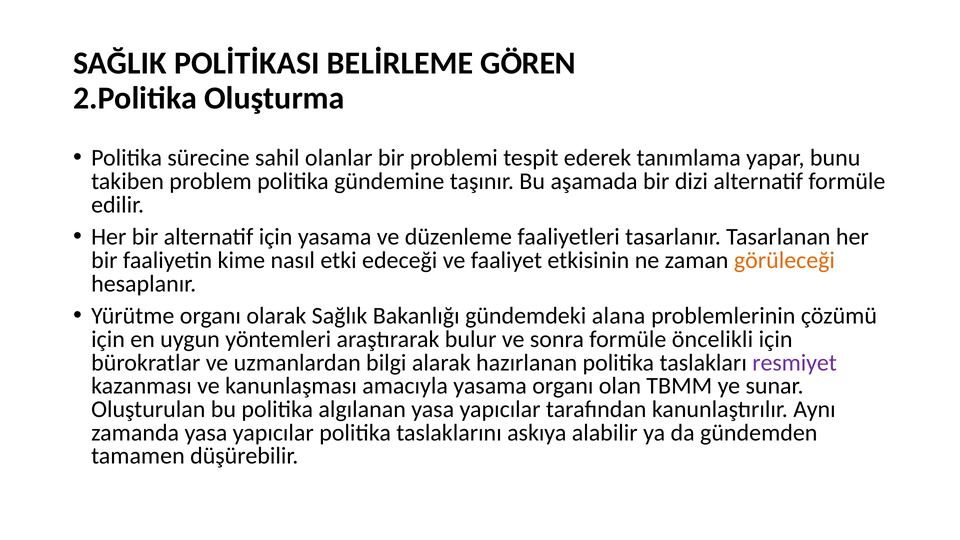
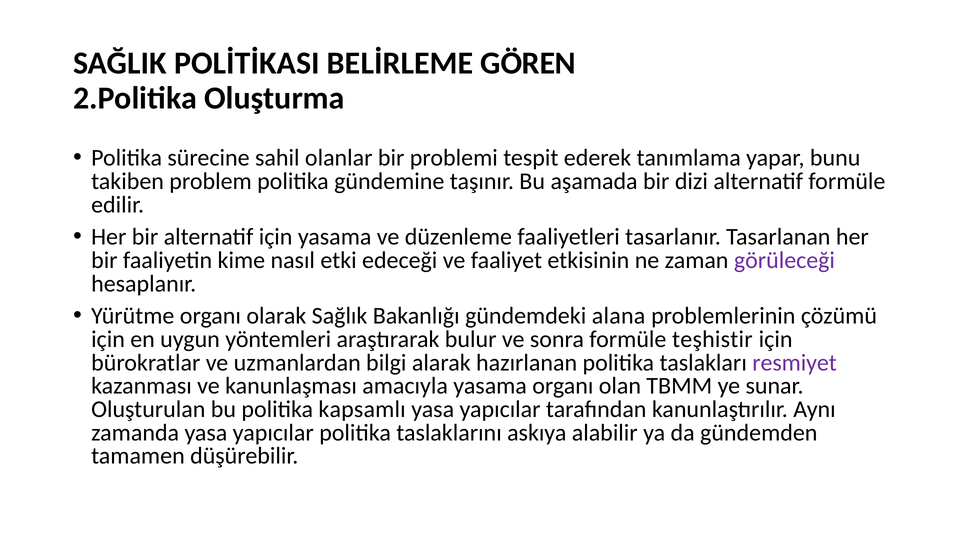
görüleceği colour: orange -> purple
öncelikli: öncelikli -> teşhistir
algılanan: algılanan -> kapsamlı
